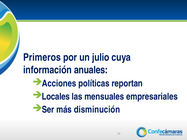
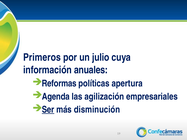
Acciones: Acciones -> Reformas
reportan: reportan -> apertura
Locales: Locales -> Agenda
mensuales: mensuales -> agilización
Ser underline: none -> present
